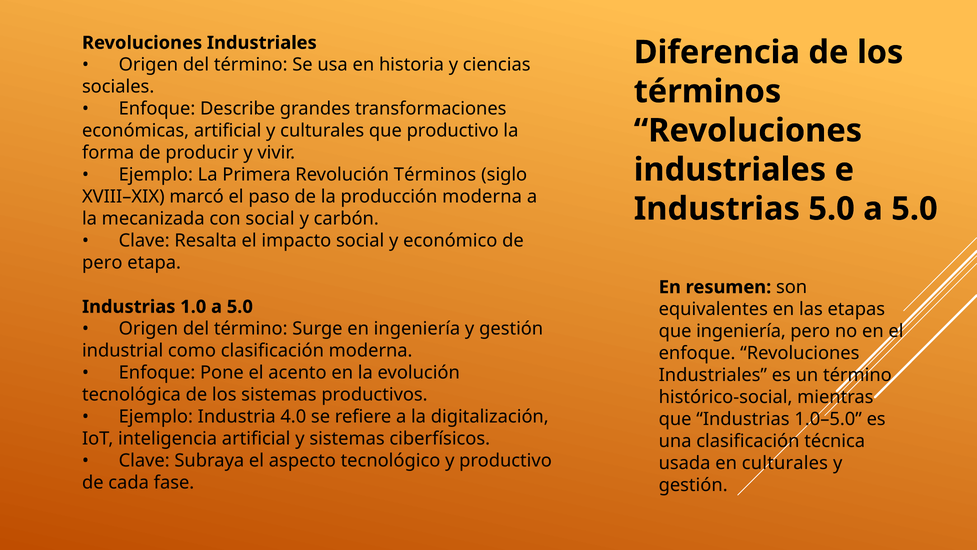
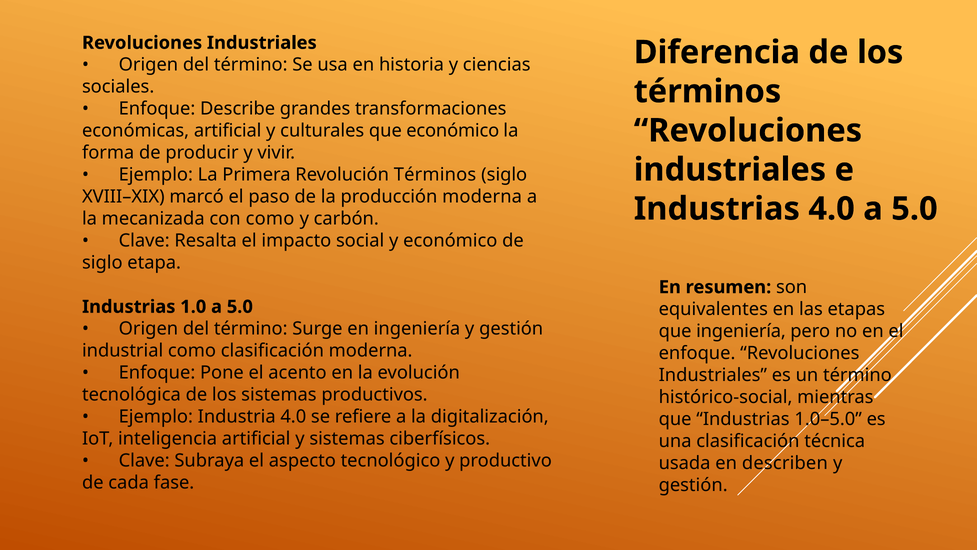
que productivo: productivo -> económico
Industrias 5.0: 5.0 -> 4.0
con social: social -> como
pero at (102, 263): pero -> siglo
en culturales: culturales -> describen
